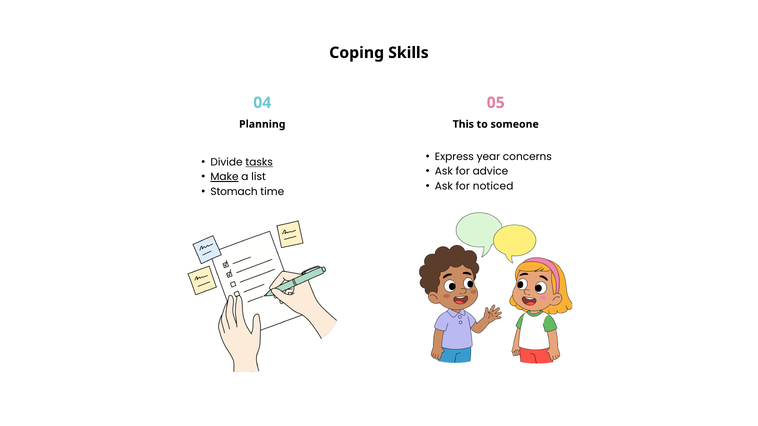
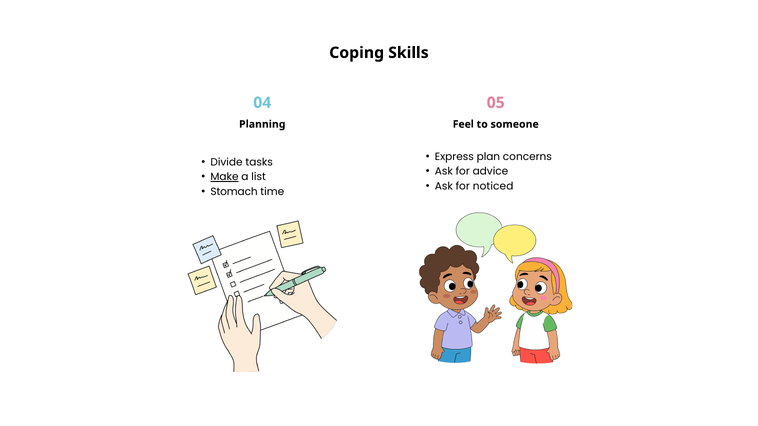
This: This -> Feel
year: year -> plan
tasks underline: present -> none
